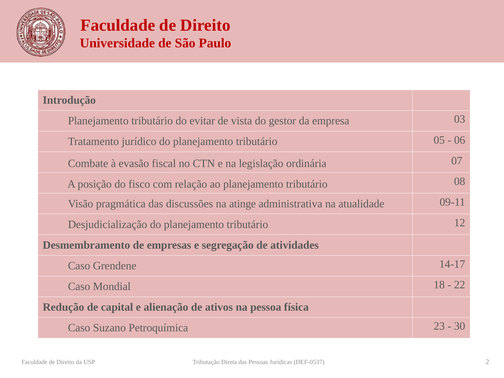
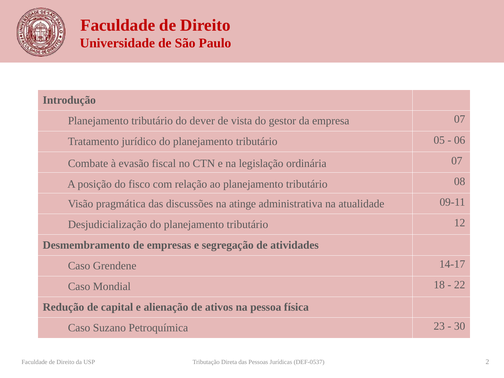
evitar: evitar -> dever
empresa 03: 03 -> 07
